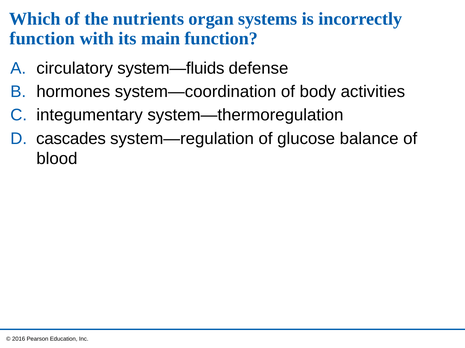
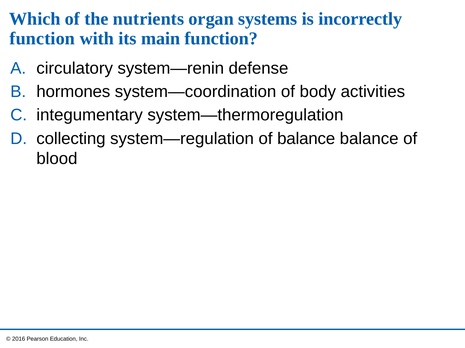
system—fluids: system—fluids -> system—renin
cascades: cascades -> collecting
of glucose: glucose -> balance
